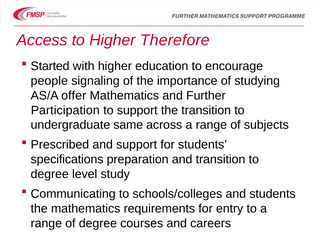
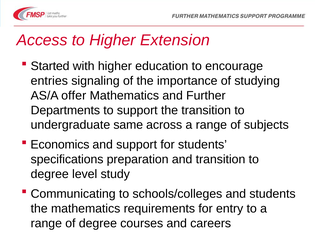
Therefore: Therefore -> Extension
people: people -> entries
Participation: Participation -> Departments
Prescribed: Prescribed -> Economics
